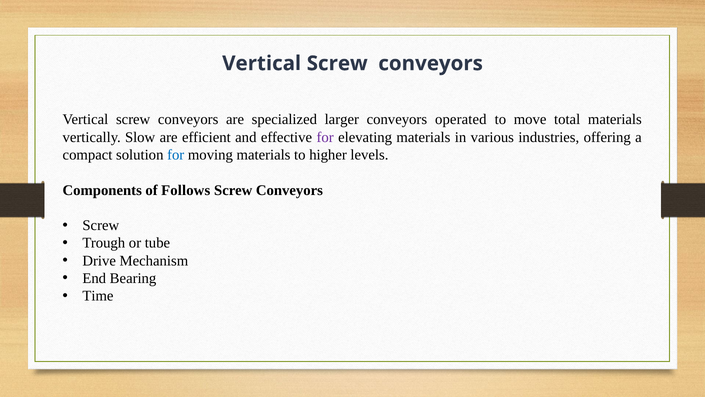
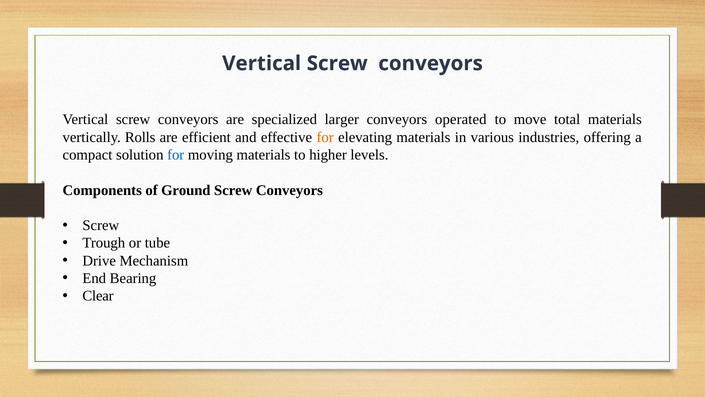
Slow: Slow -> Rolls
for at (325, 137) colour: purple -> orange
Follows: Follows -> Ground
Time: Time -> Clear
